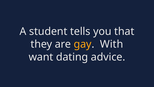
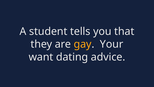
With: With -> Your
